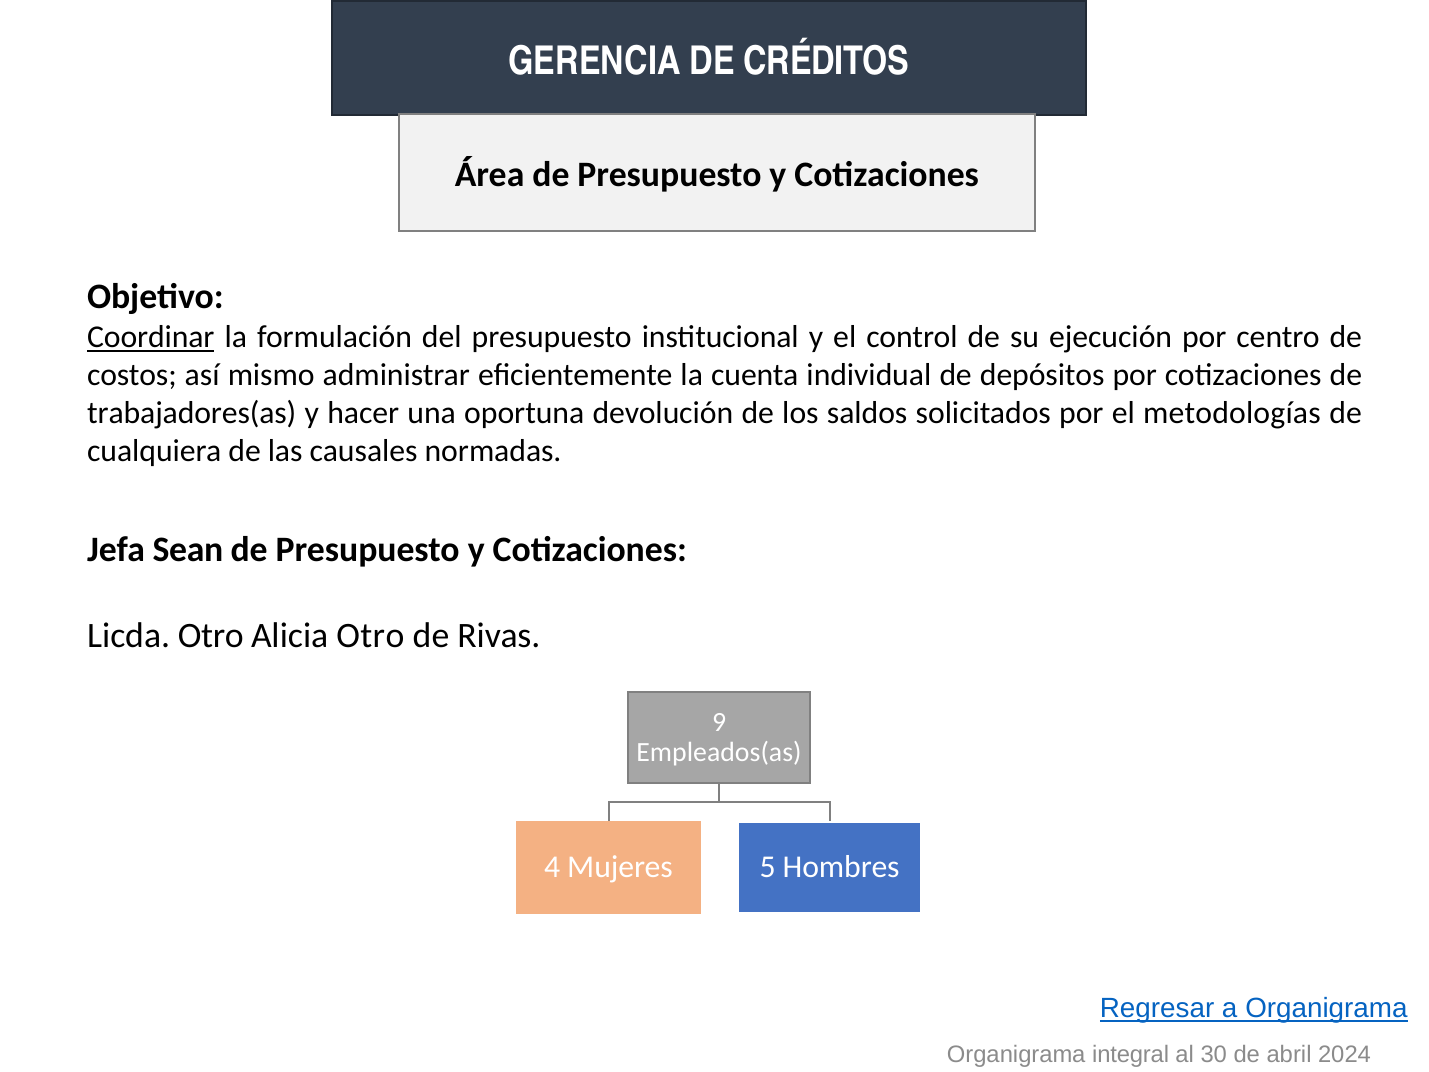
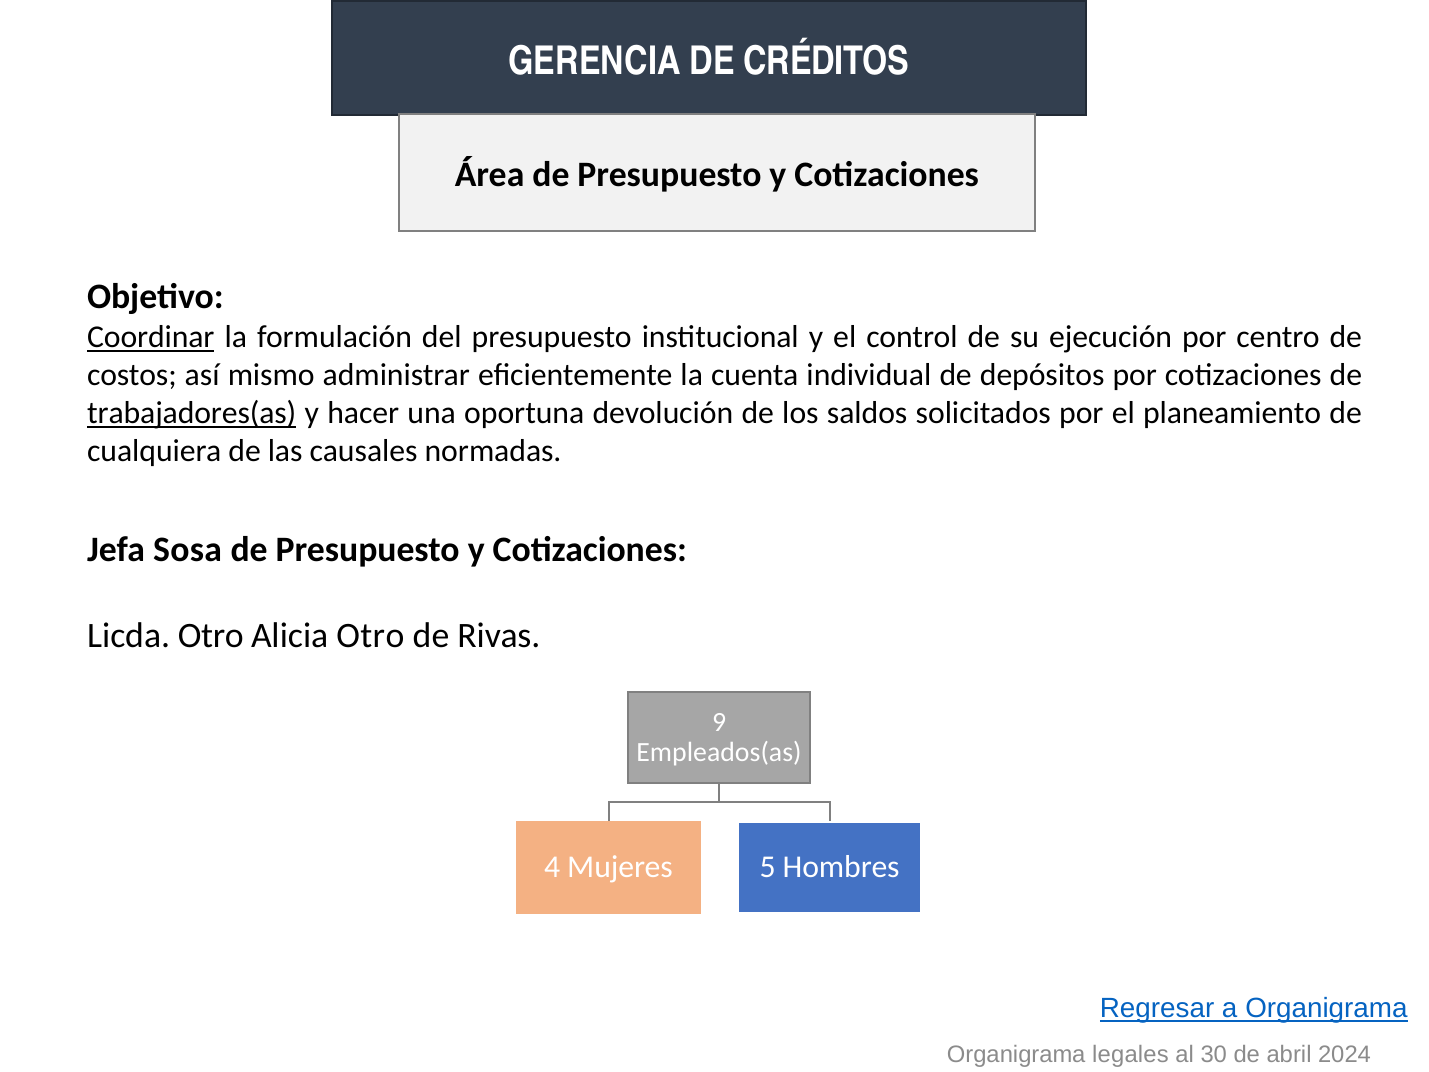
trabajadores(as underline: none -> present
metodologías: metodologías -> planeamiento
Sean: Sean -> Sosa
integral: integral -> legales
